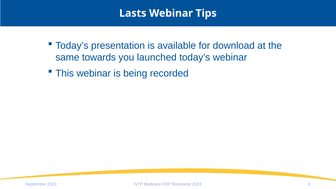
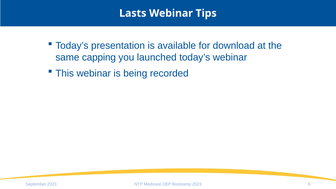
towards: towards -> capping
